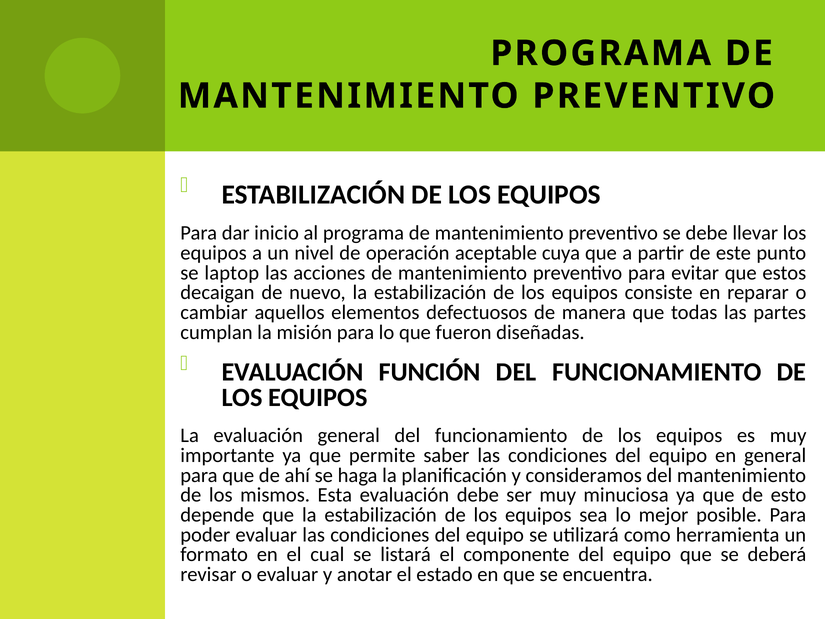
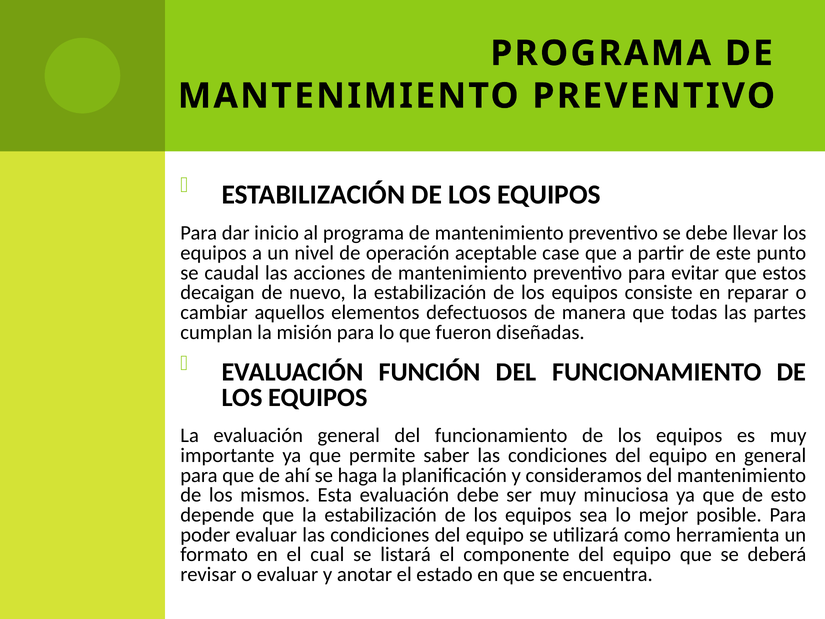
cuya: cuya -> case
laptop: laptop -> caudal
